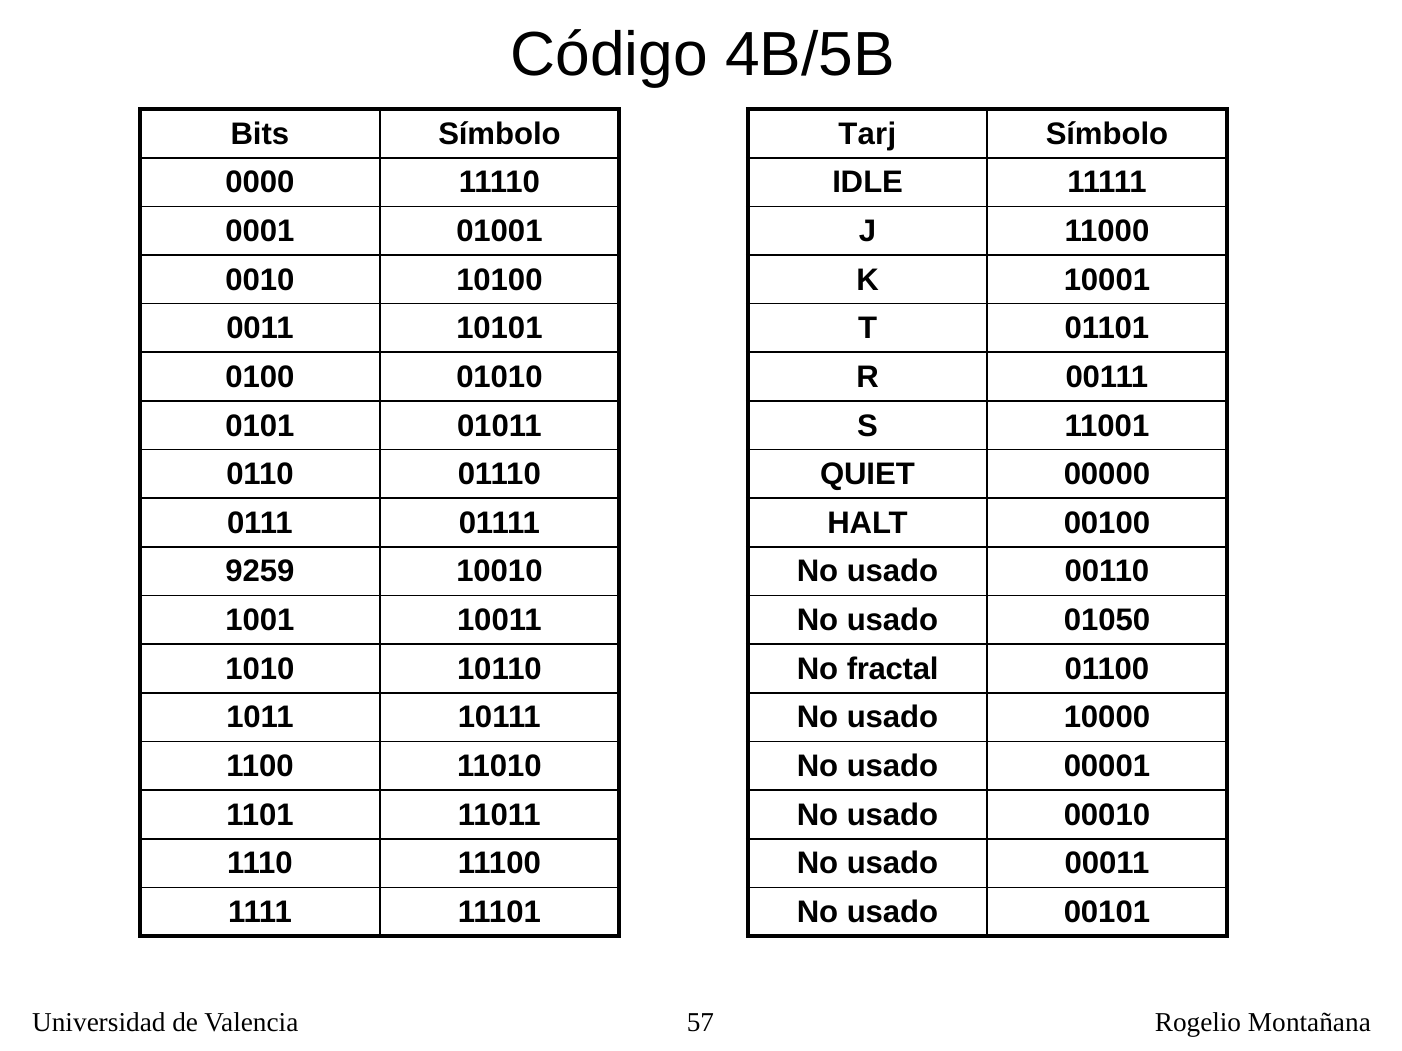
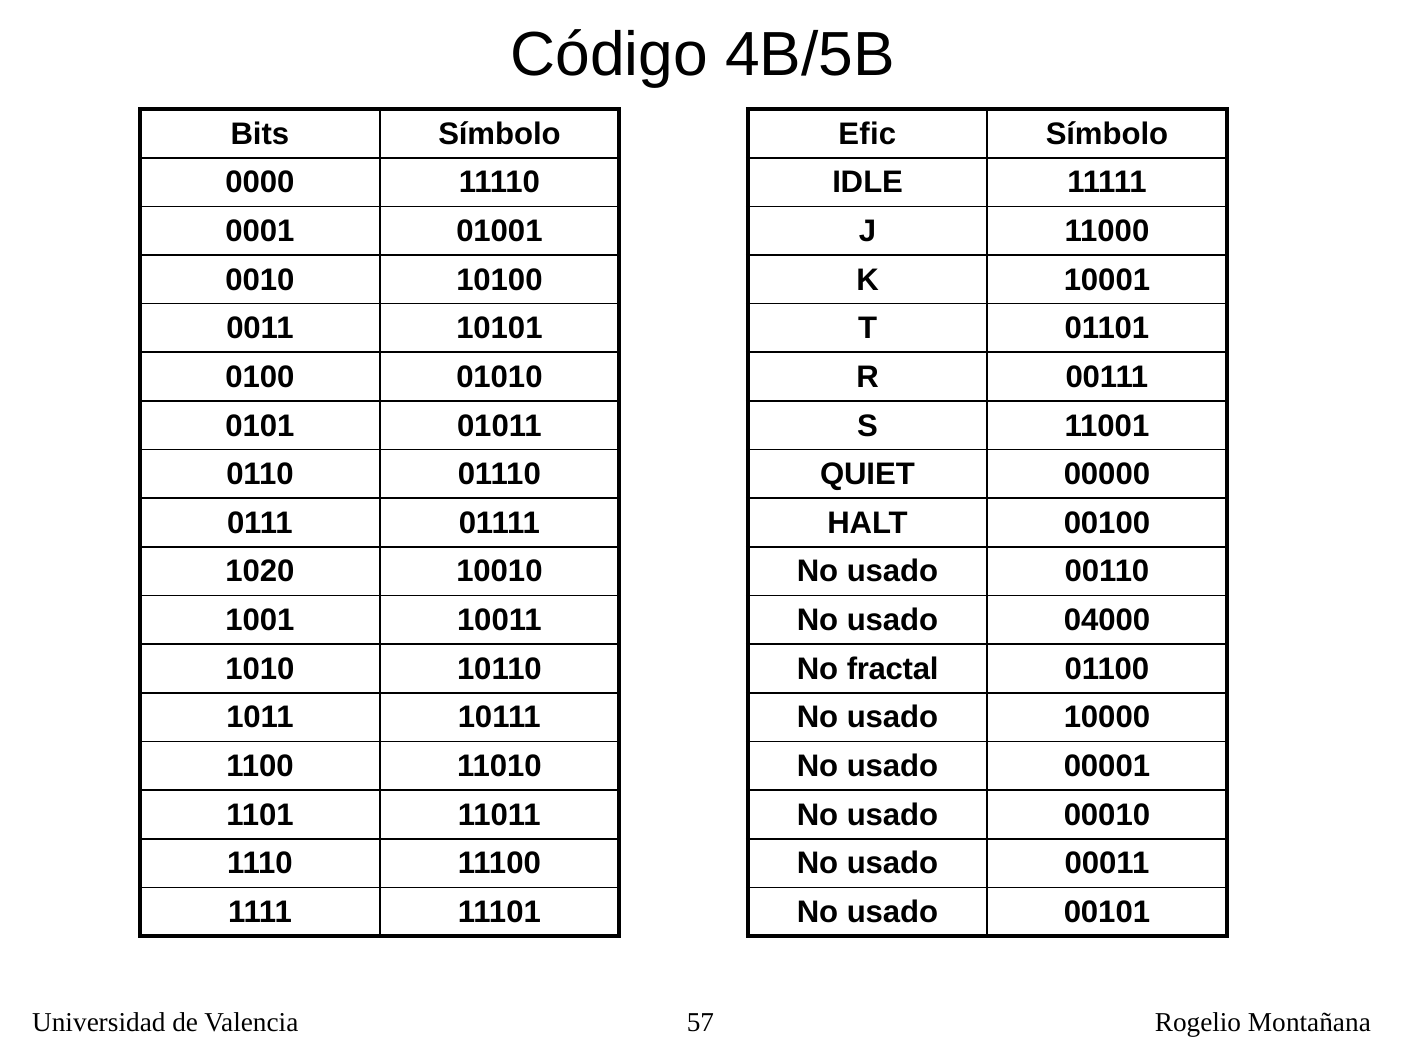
Tarj: Tarj -> Efic
9259: 9259 -> 1020
01050: 01050 -> 04000
